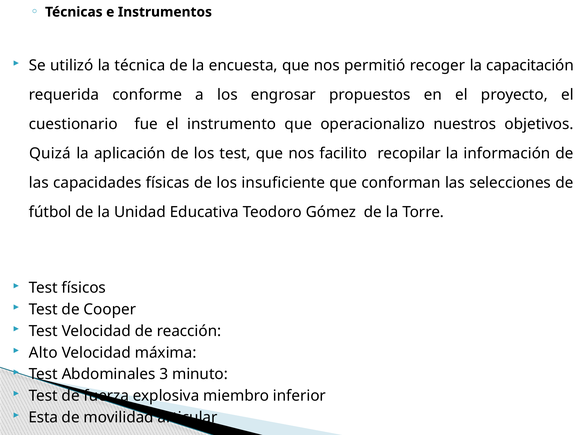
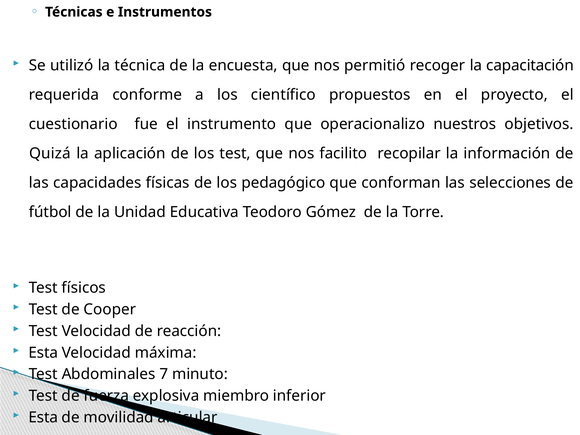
engrosar: engrosar -> científico
insuficiente: insuficiente -> pedagógico
Alto at (43, 353): Alto -> Esta
3: 3 -> 7
